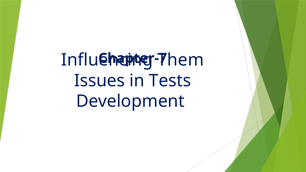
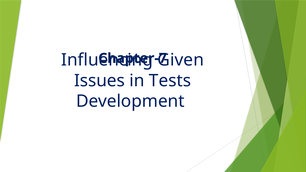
Them: Them -> Given
